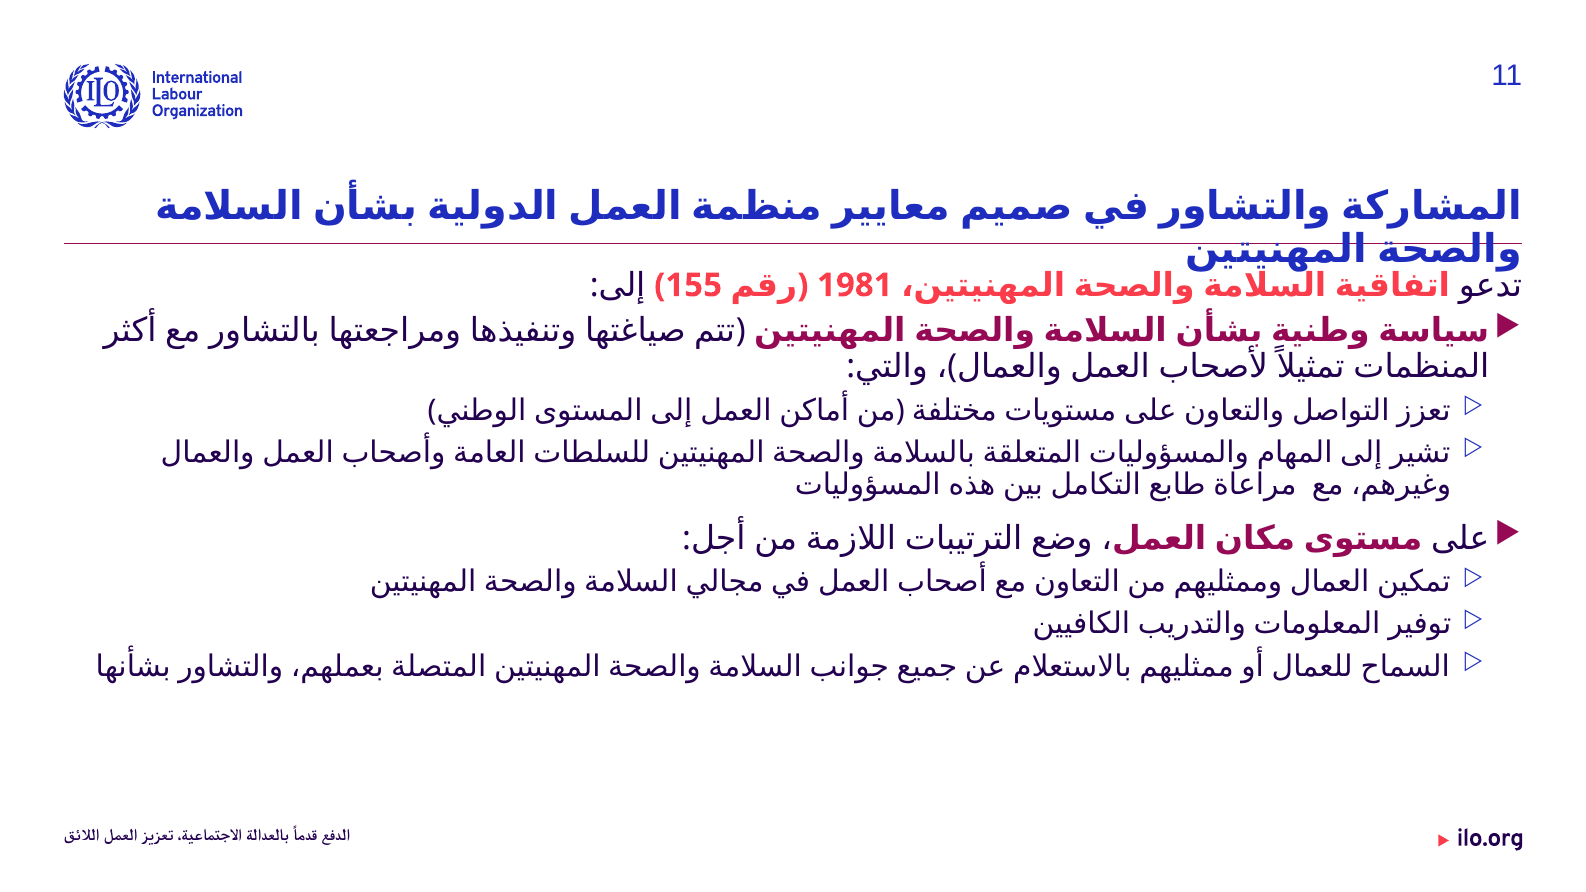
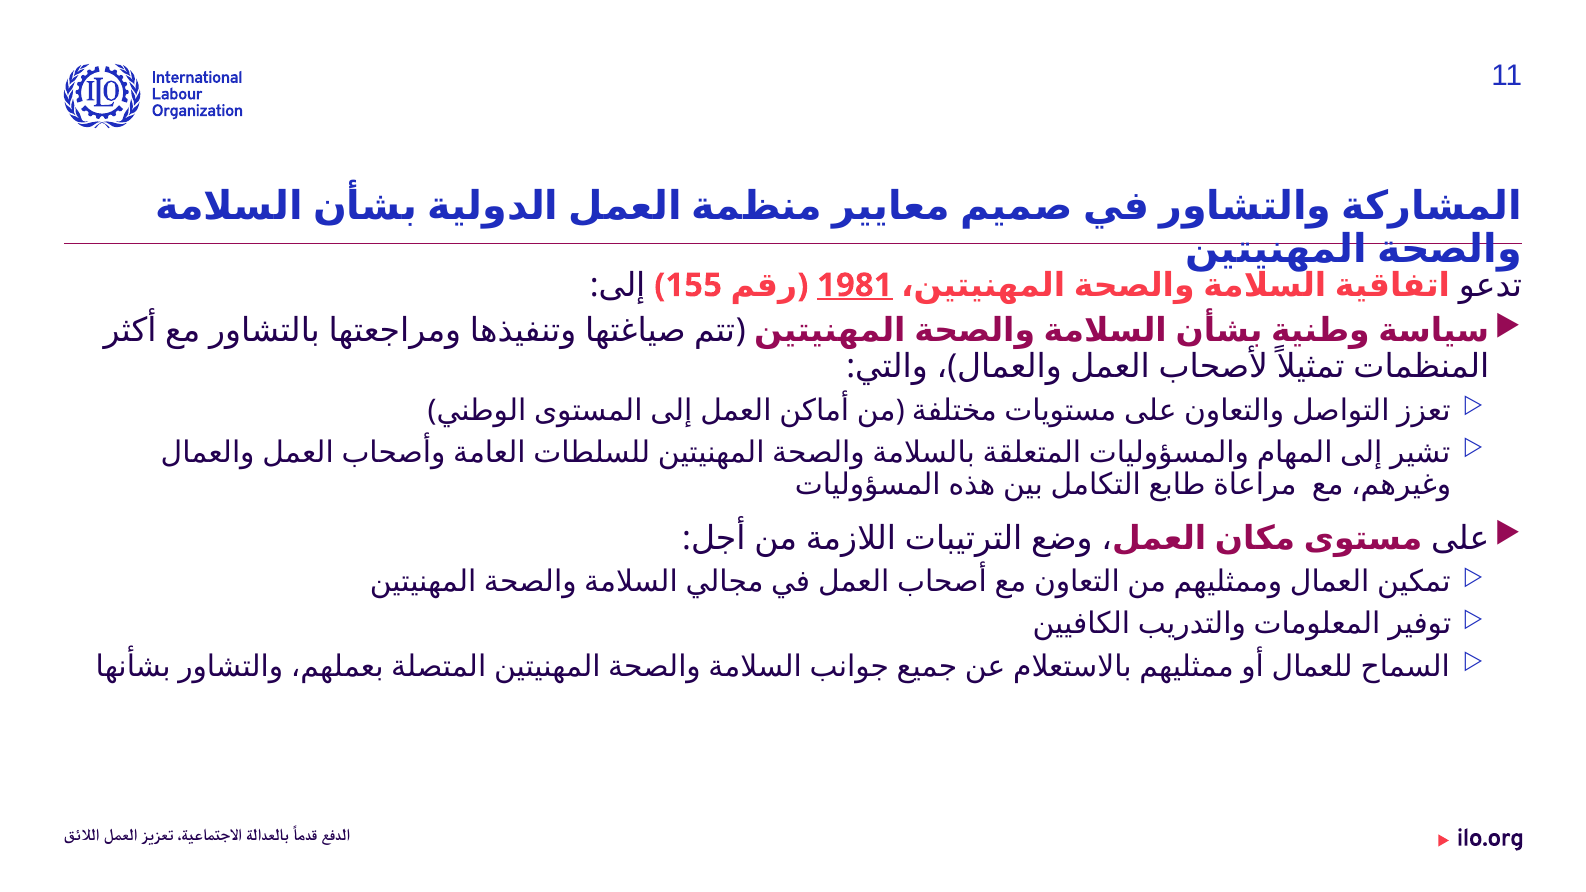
1981 underline: none -> present
